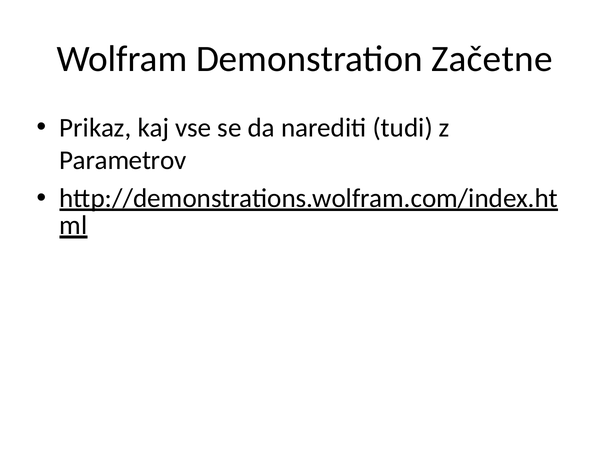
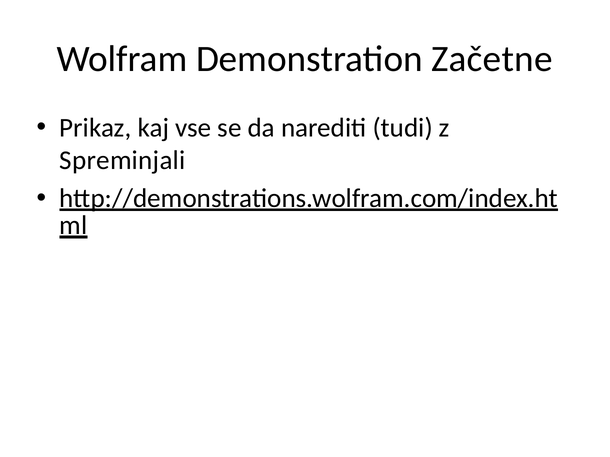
Parametrov: Parametrov -> Spreminjali
